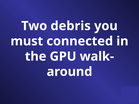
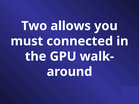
debris: debris -> allows
